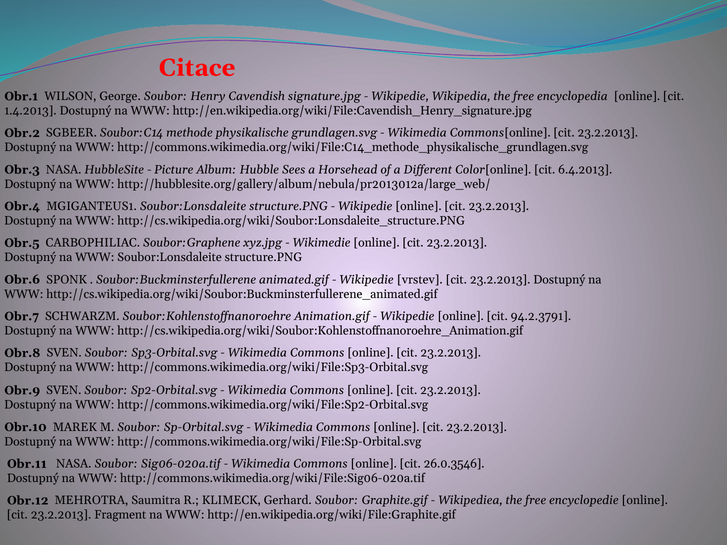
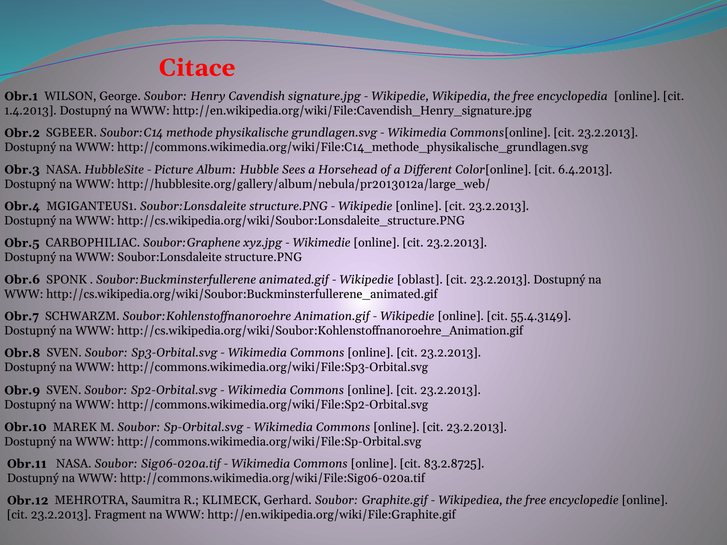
vrstev: vrstev -> oblast
94.2.3791: 94.2.3791 -> 55.4.3149
26.0.3546: 26.0.3546 -> 83.2.8725
